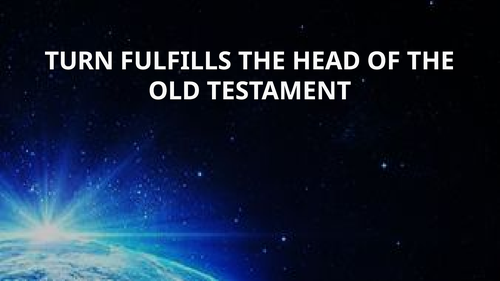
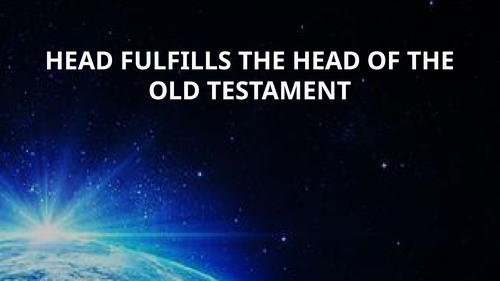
TURN at (79, 61): TURN -> HEAD
